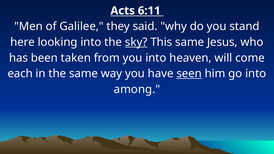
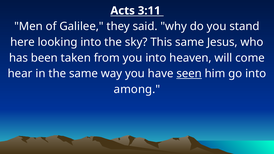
6:11: 6:11 -> 3:11
sky underline: present -> none
each: each -> hear
